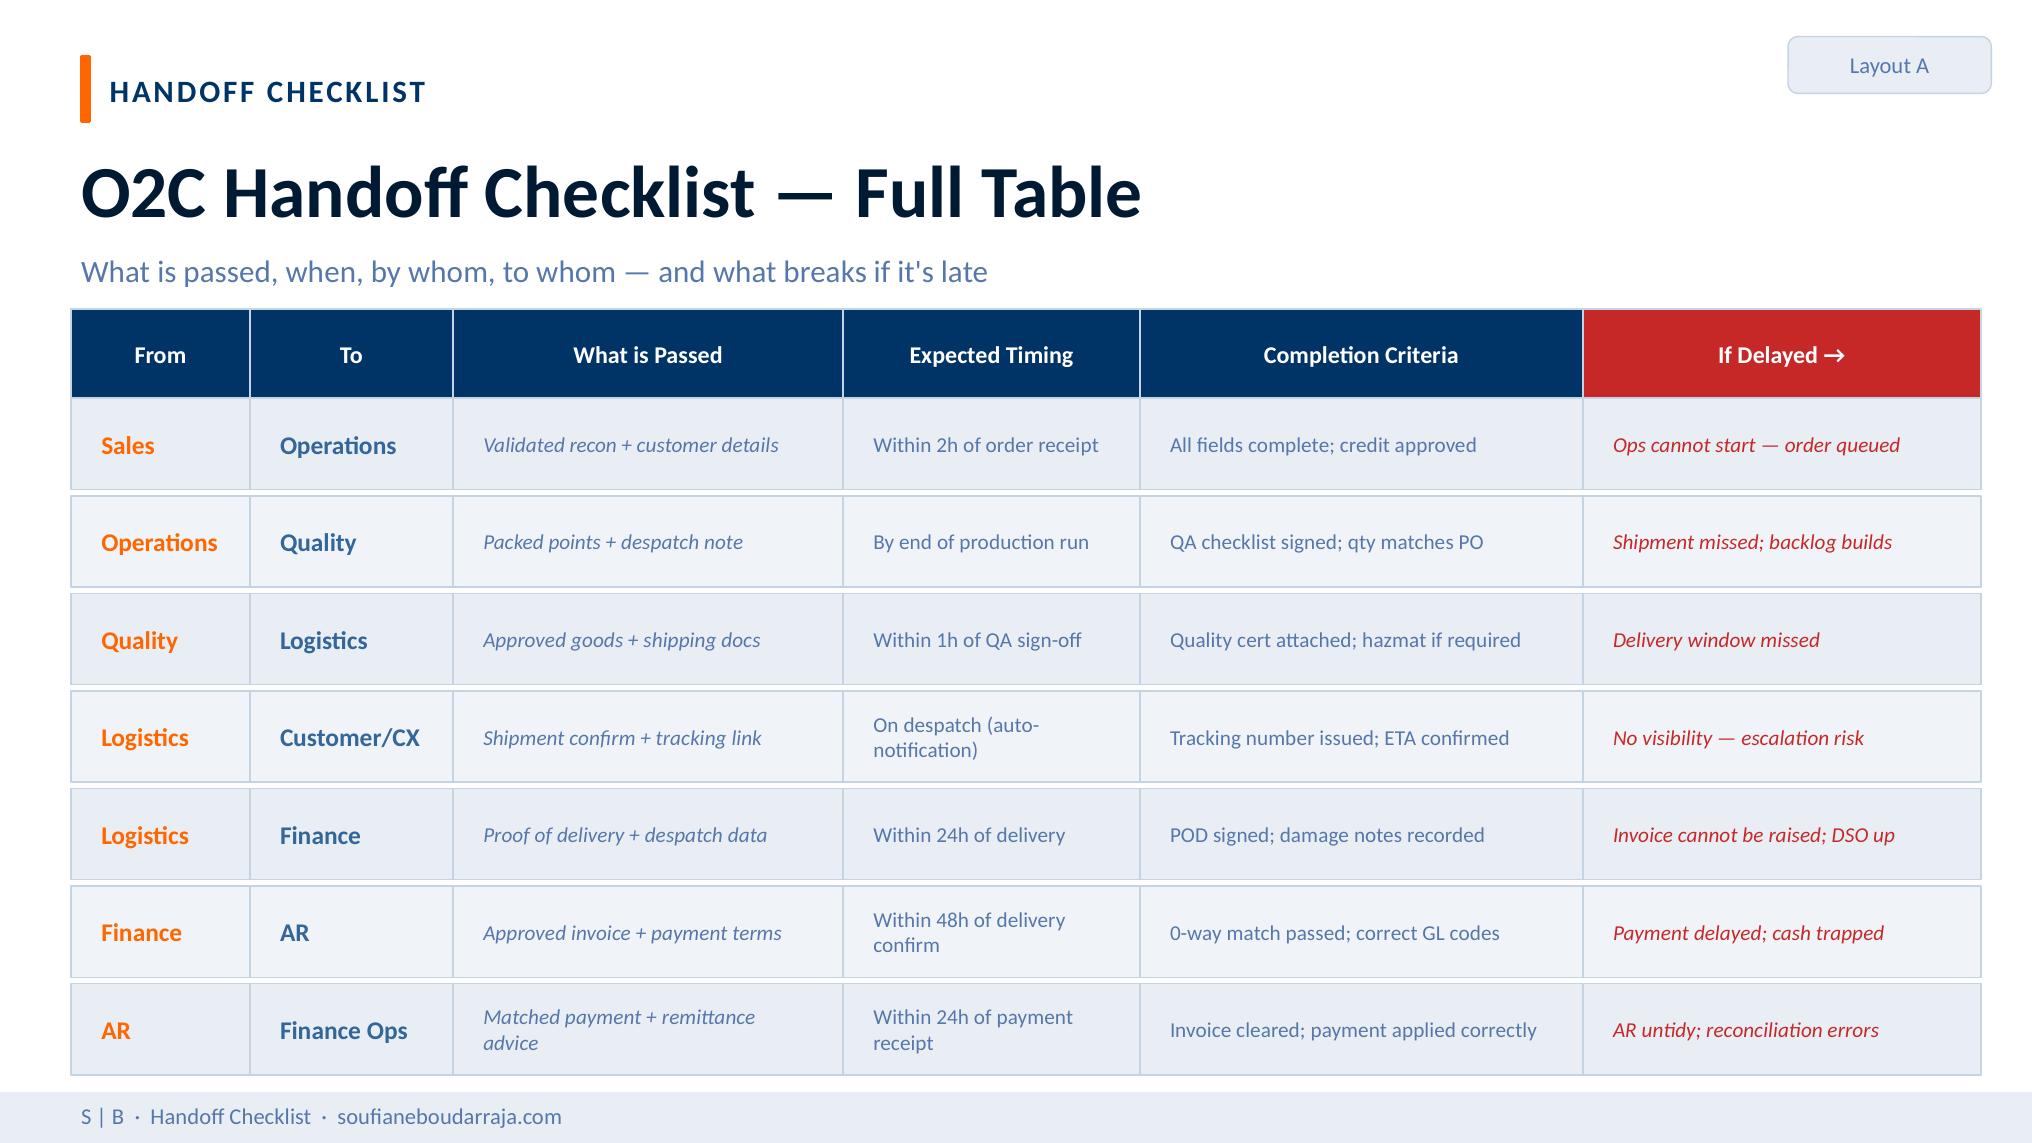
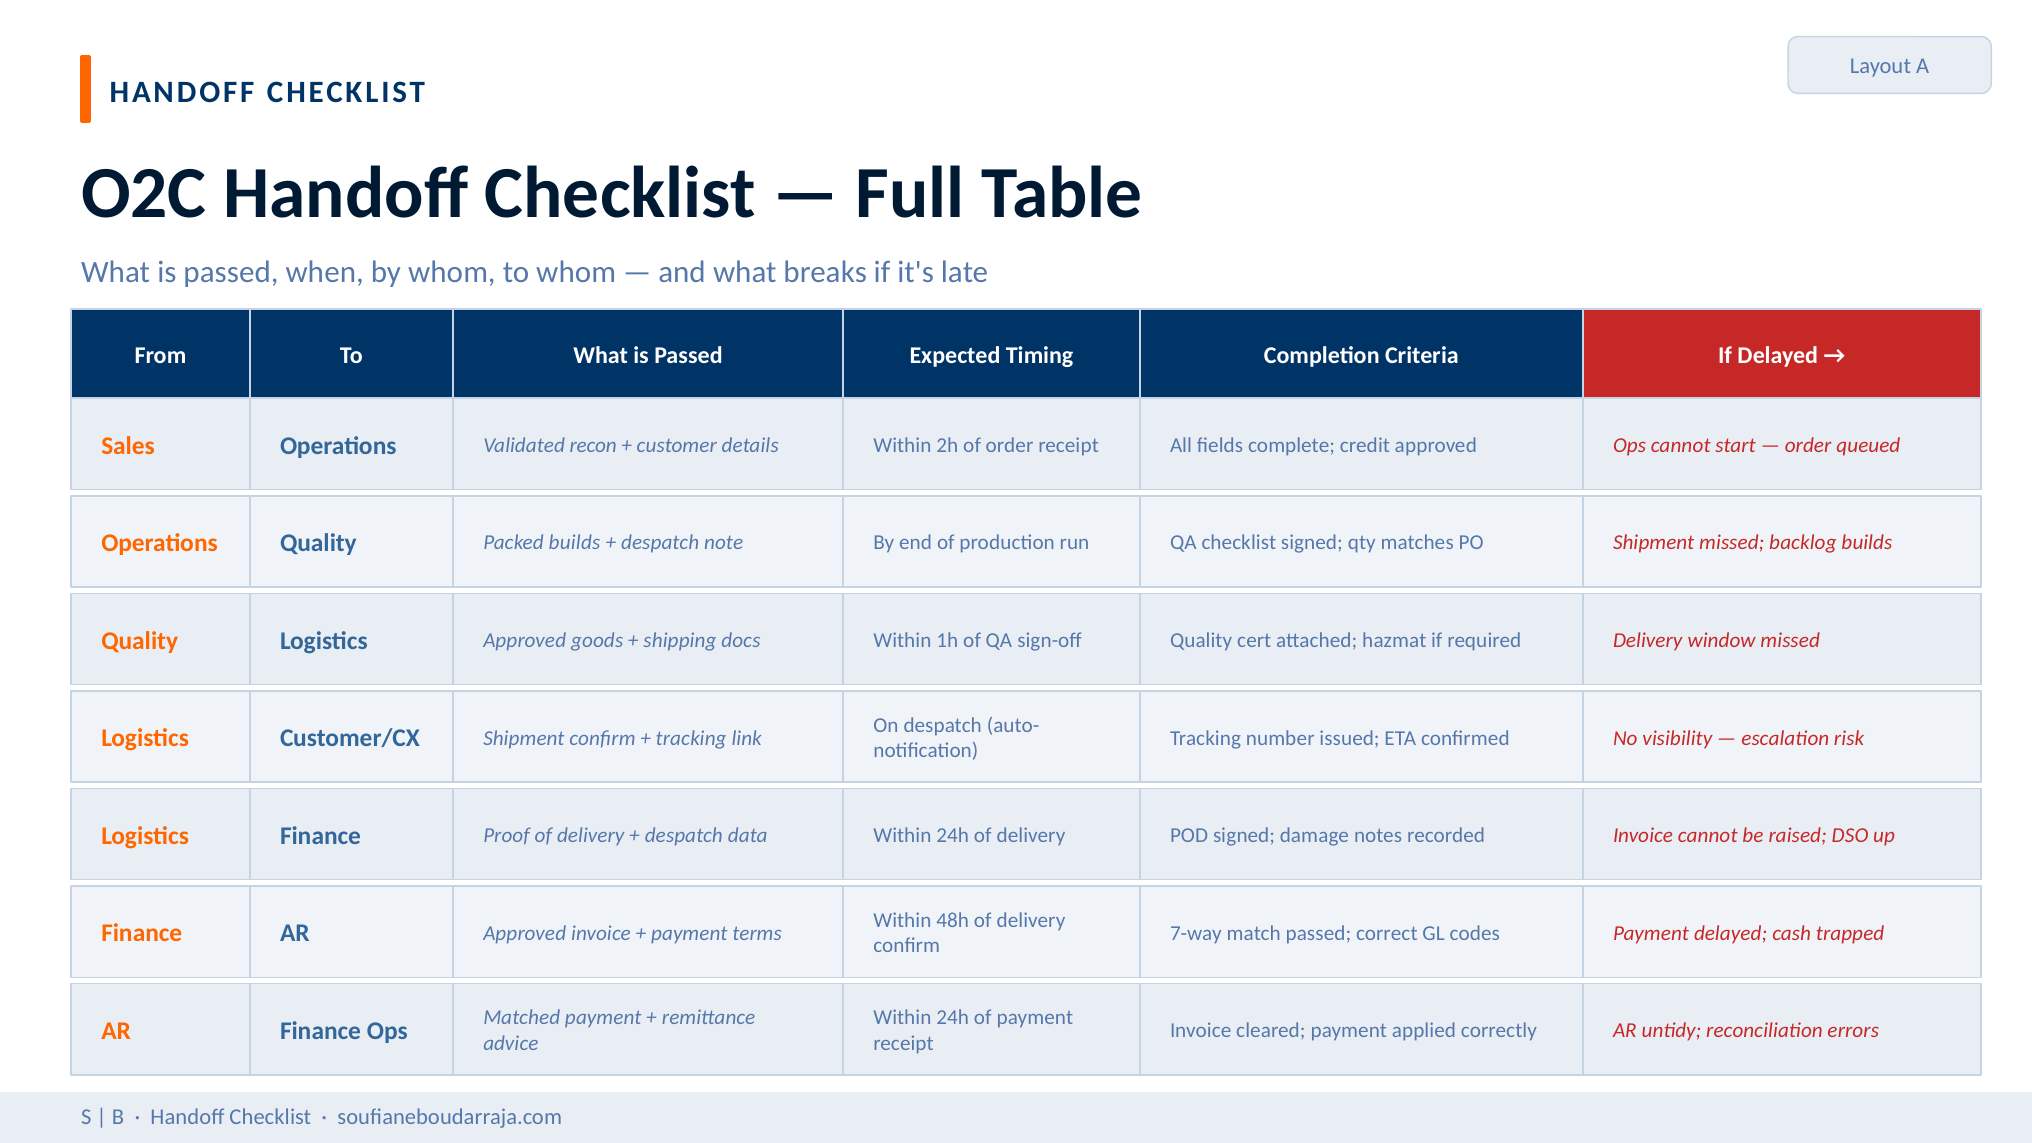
Packed points: points -> builds
0-way: 0-way -> 7-way
